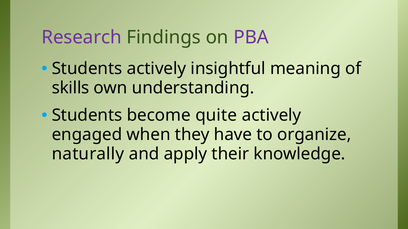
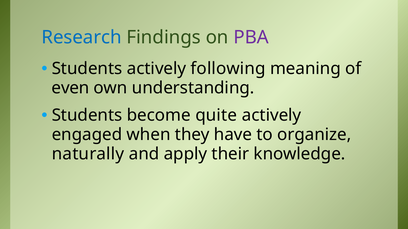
Research colour: purple -> blue
insightful: insightful -> following
skills: skills -> even
